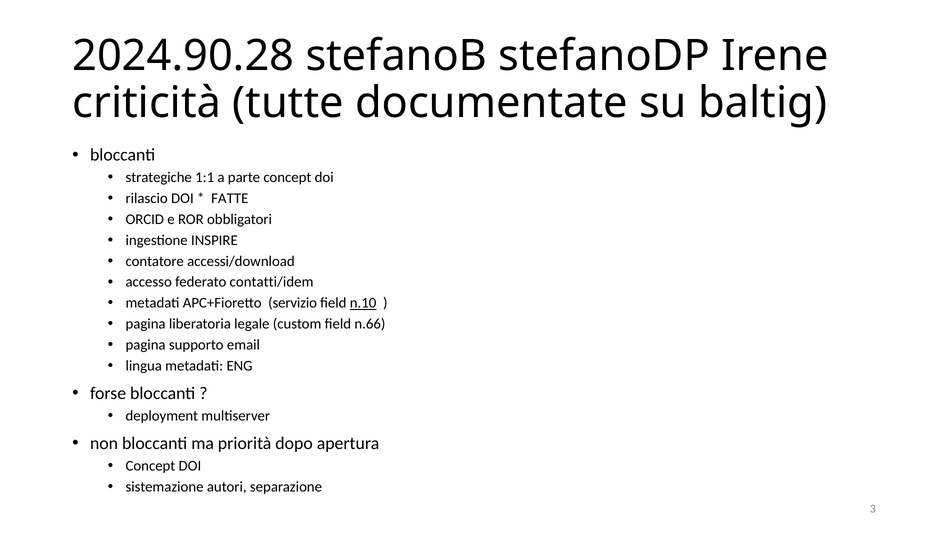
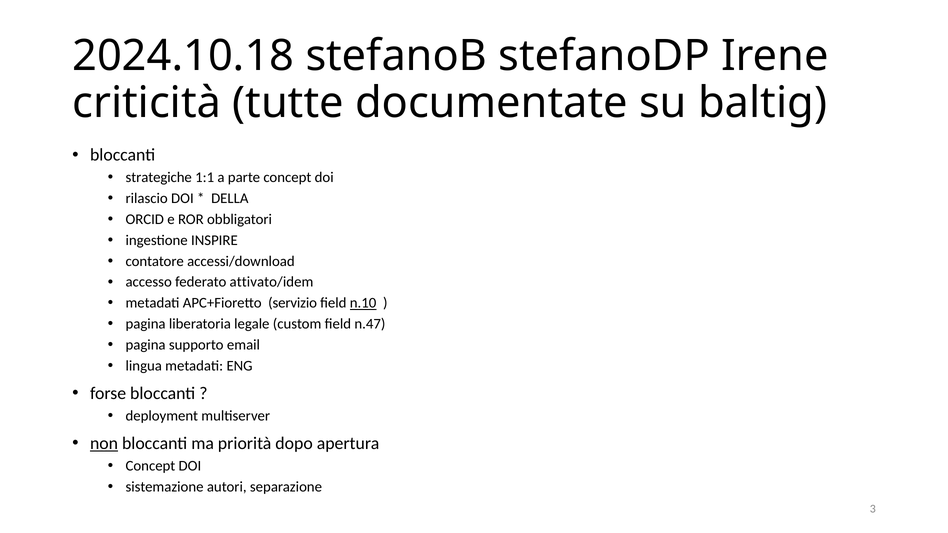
2024.90.28: 2024.90.28 -> 2024.10.18
FATTE: FATTE -> DELLA
contatti/idem: contatti/idem -> attivato/idem
n.66: n.66 -> n.47
non underline: none -> present
